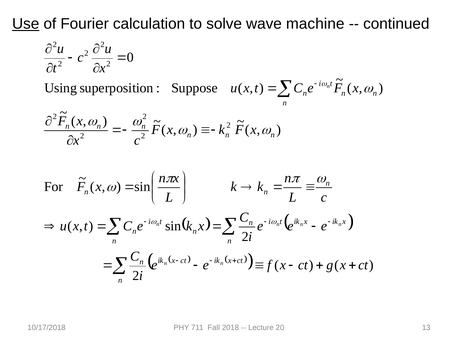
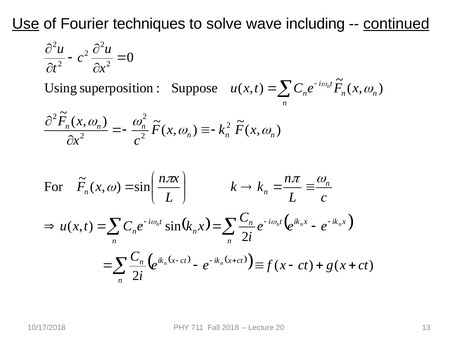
calculation: calculation -> techniques
machine: machine -> including
continued underline: none -> present
